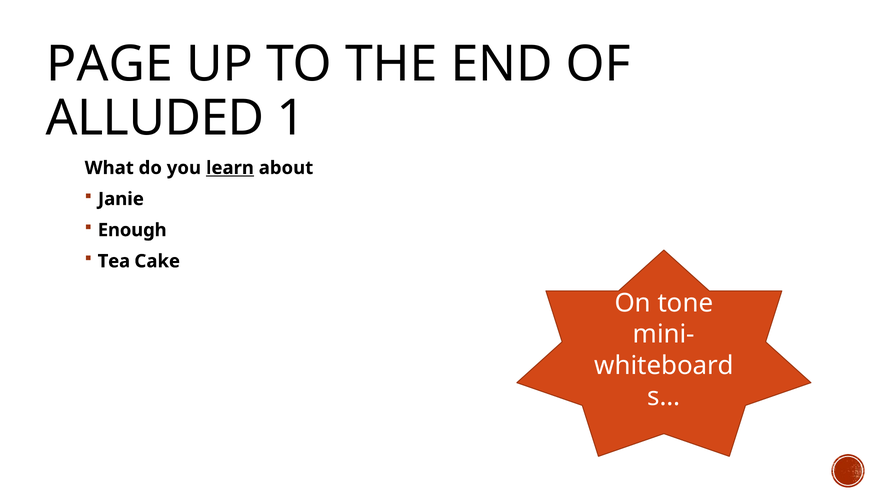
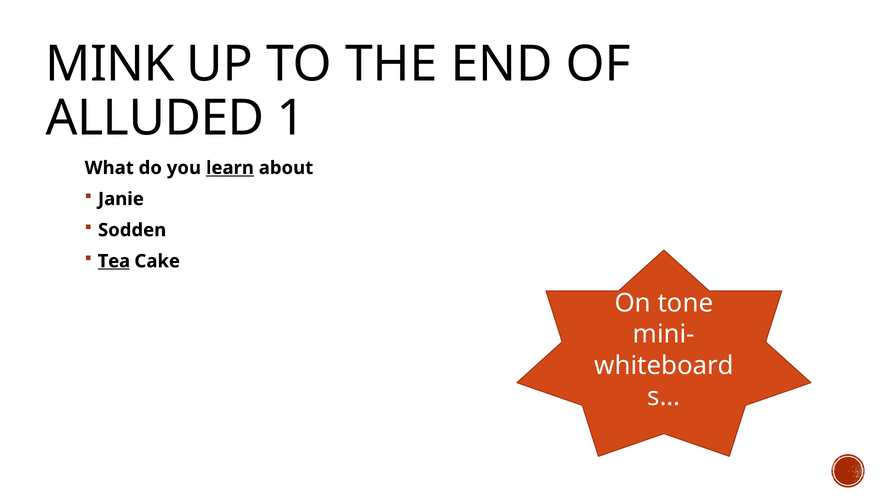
PAGE: PAGE -> MINK
Enough: Enough -> Sodden
Tea underline: none -> present
